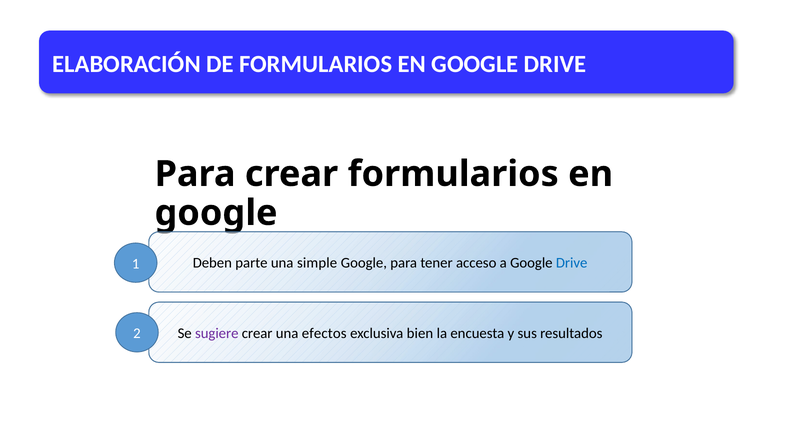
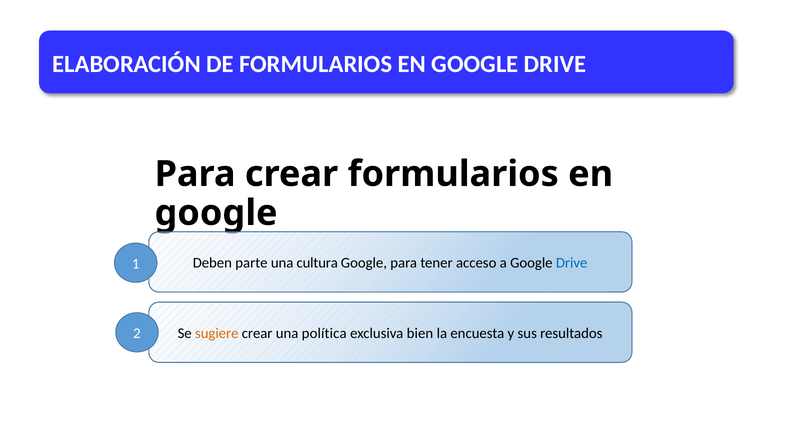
simple: simple -> cultura
sugiere colour: purple -> orange
efectos: efectos -> política
